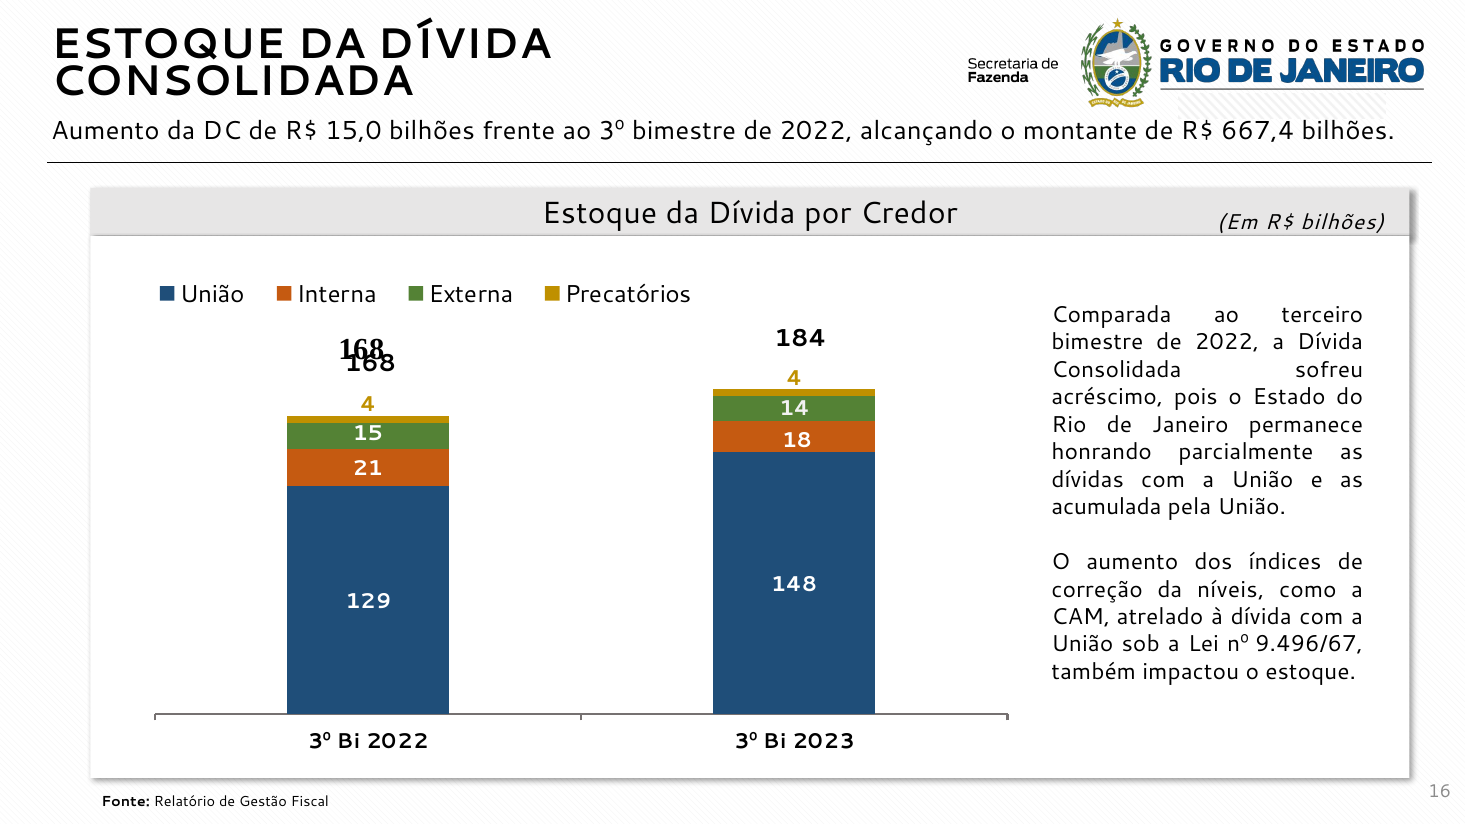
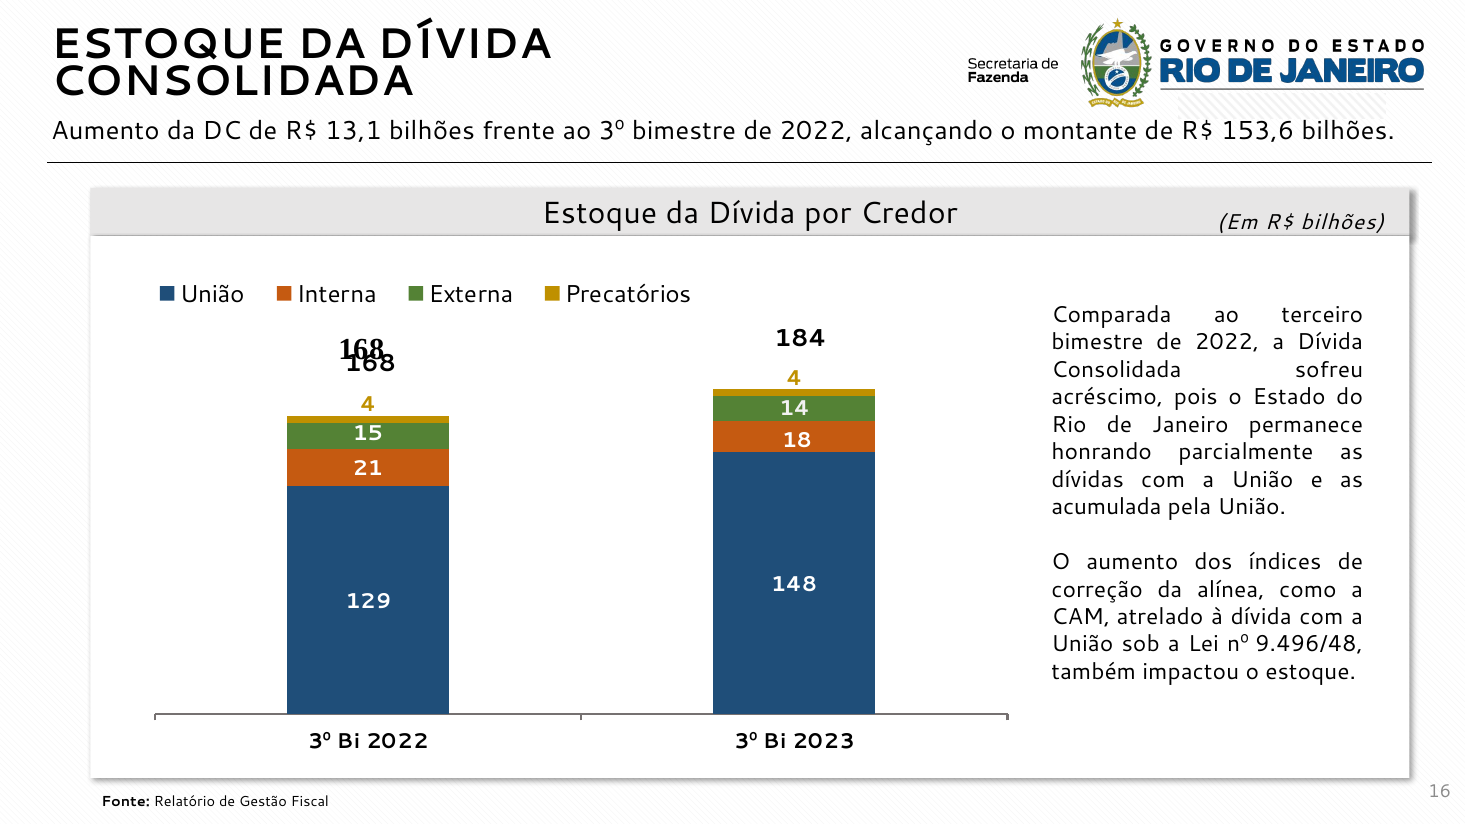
15,0: 15,0 -> 13,1
667,4: 667,4 -> 153,6
níveis: níveis -> alínea
9.496/67: 9.496/67 -> 9.496/48
